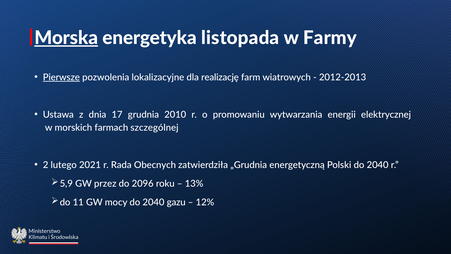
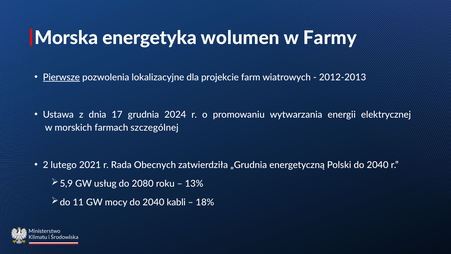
Morska underline: present -> none
listopada: listopada -> wolumen
realizację: realizację -> projekcie
2010: 2010 -> 2024
przez: przez -> usług
2096: 2096 -> 2080
gazu: gazu -> kabli
12%: 12% -> 18%
